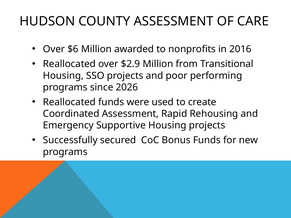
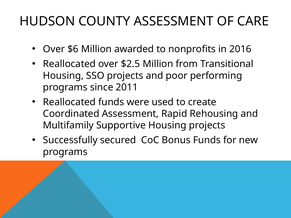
$2.9: $2.9 -> $2.5
2026: 2026 -> 2011
Emergency: Emergency -> Multifamily
